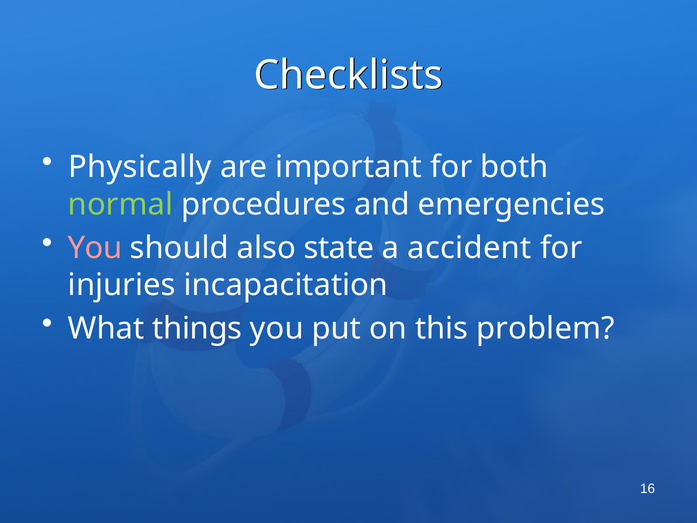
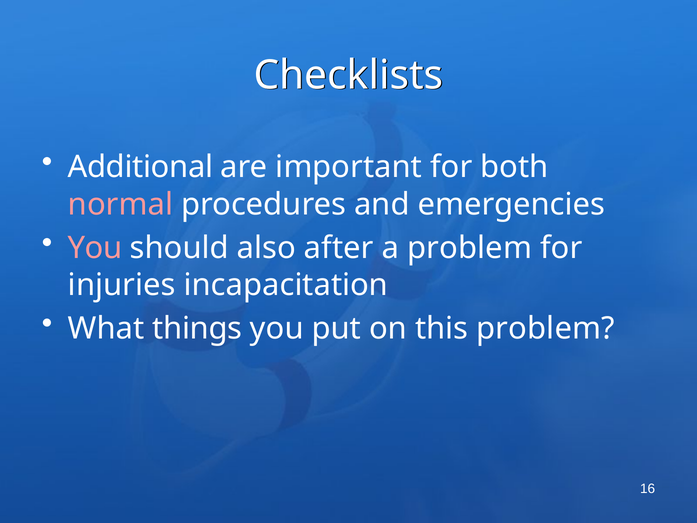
Physically: Physically -> Additional
normal colour: light green -> pink
state: state -> after
a accident: accident -> problem
